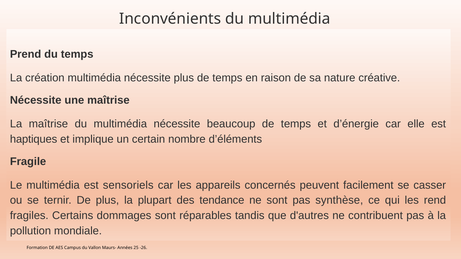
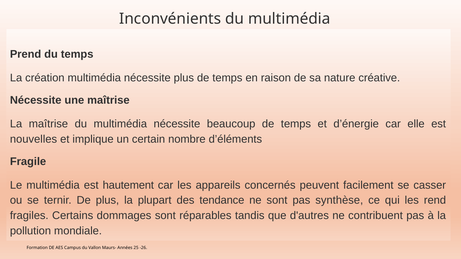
haptiques: haptiques -> nouvelles
sensoriels: sensoriels -> hautement
